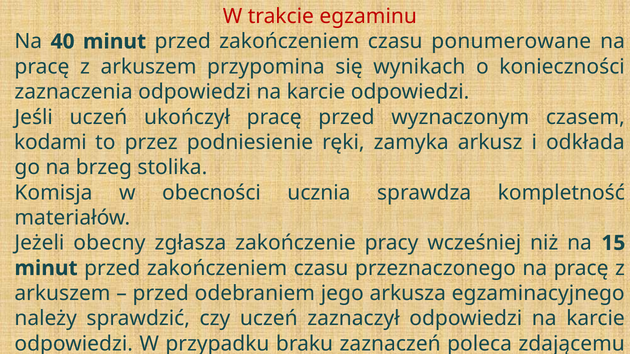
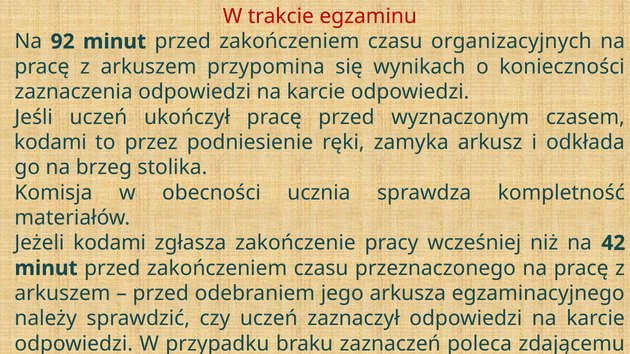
40: 40 -> 92
ponumerowane: ponumerowane -> organizacyjnych
Jeżeli obecny: obecny -> kodami
15: 15 -> 42
